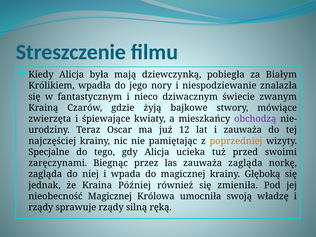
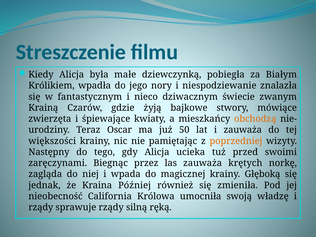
mają: mają -> małe
obchodzą colour: purple -> orange
12: 12 -> 50
najczęściej: najczęściej -> większości
Specjalne: Specjalne -> Następny
zauważa zagląda: zagląda -> krętych
nieobecność Magicznej: Magicznej -> California
